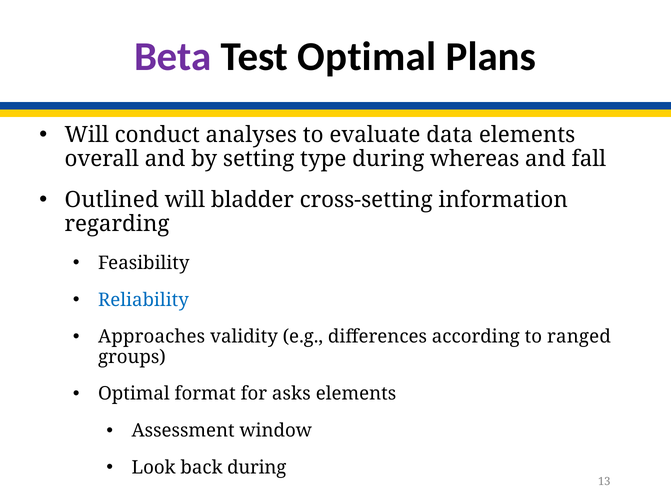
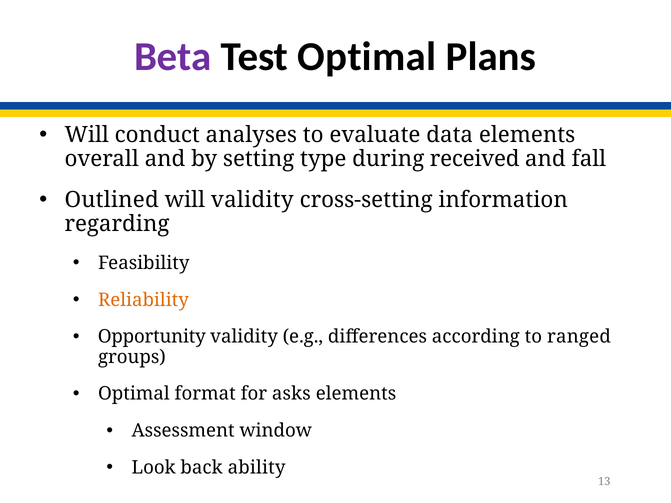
whereas: whereas -> received
will bladder: bladder -> validity
Reliability colour: blue -> orange
Approaches: Approaches -> Opportunity
back during: during -> ability
